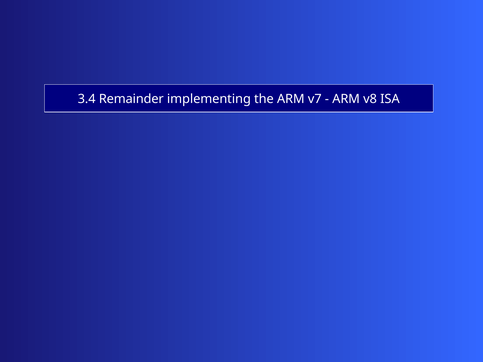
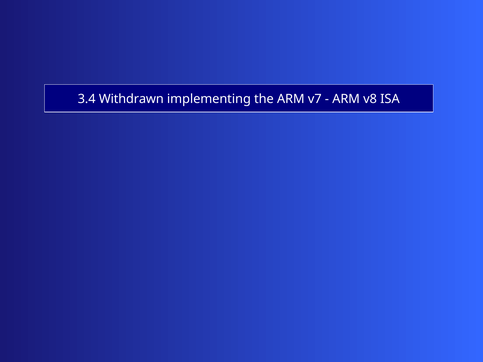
Remainder: Remainder -> Withdrawn
